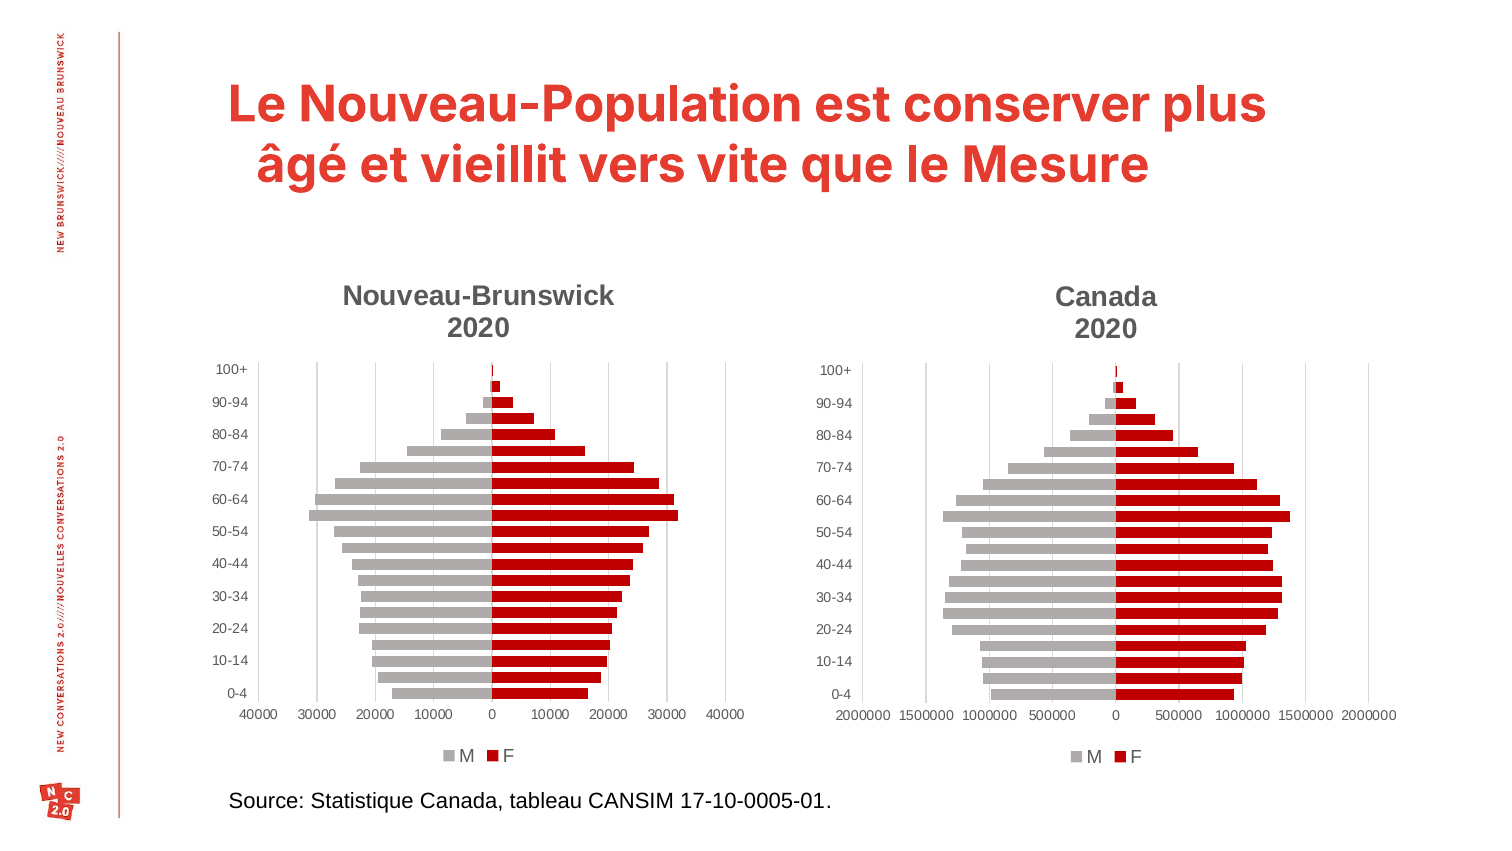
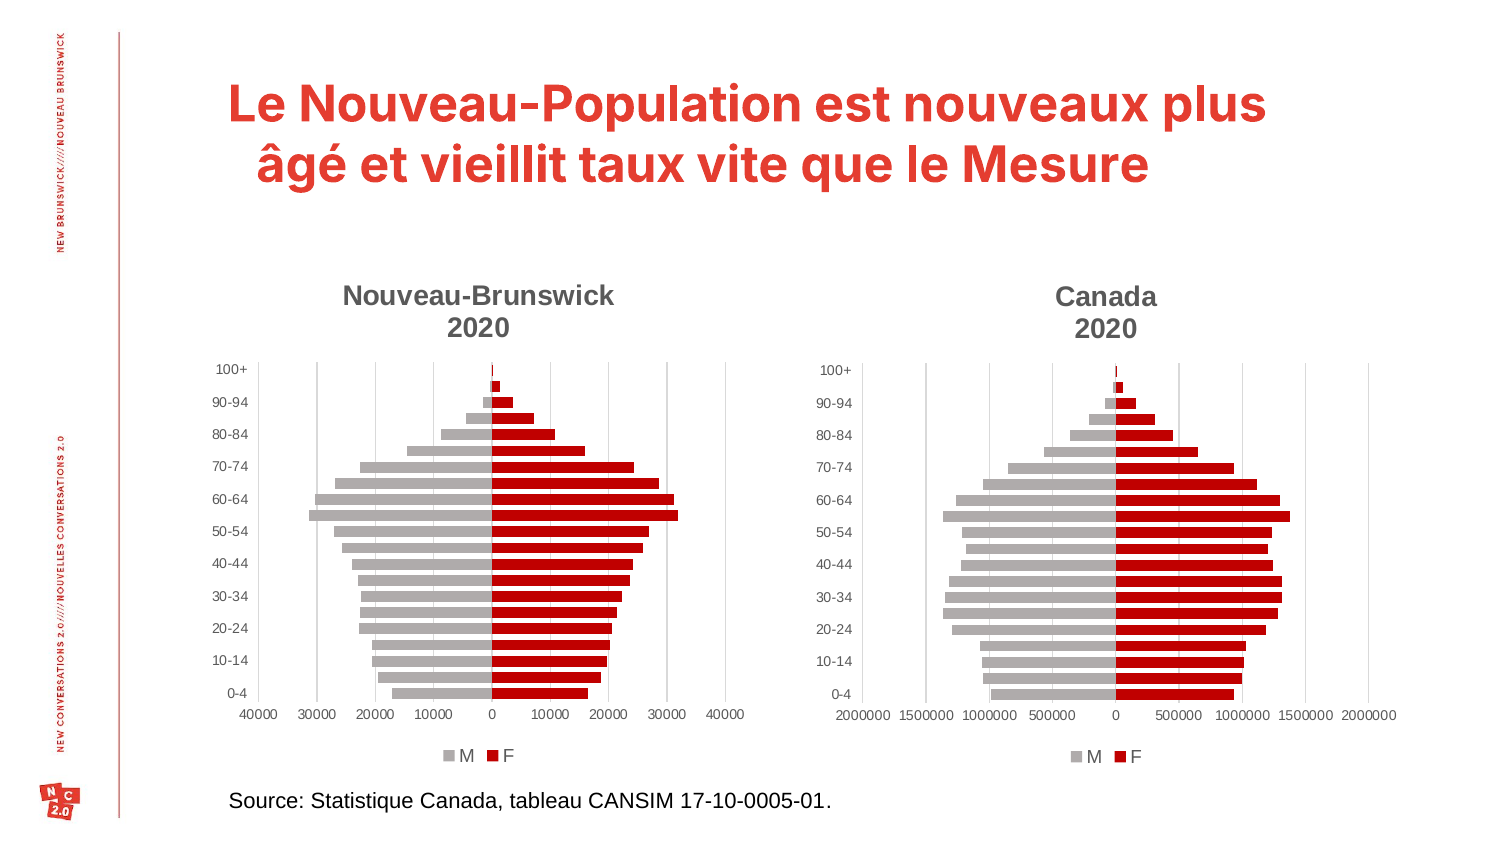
conserver: conserver -> nouveaux
vers: vers -> taux
